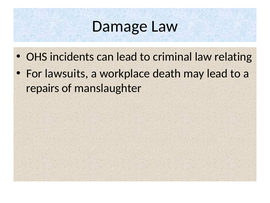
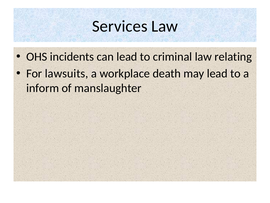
Damage: Damage -> Services
repairs: repairs -> inform
